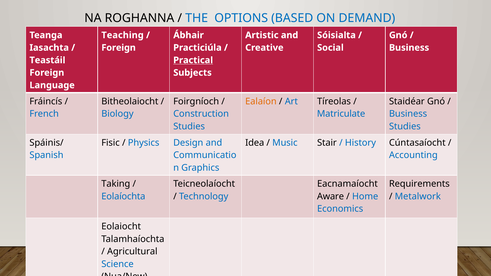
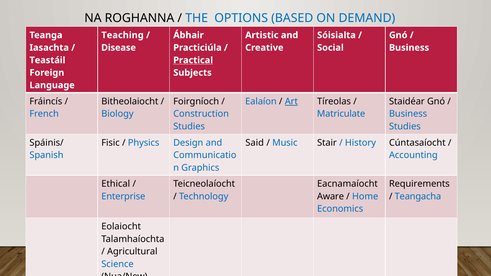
Foreign at (119, 48): Foreign -> Disease
Ealaíon colour: orange -> blue
Art underline: none -> present
Idea: Idea -> Said
Taking: Taking -> Ethical
Eolaíochta: Eolaíochta -> Enterprise
Metalwork: Metalwork -> Teangacha
